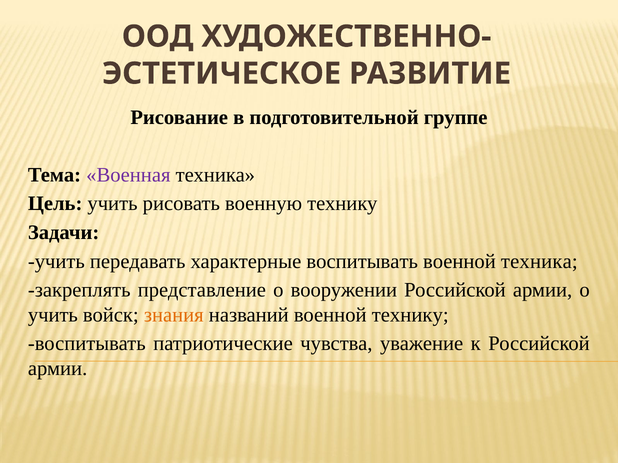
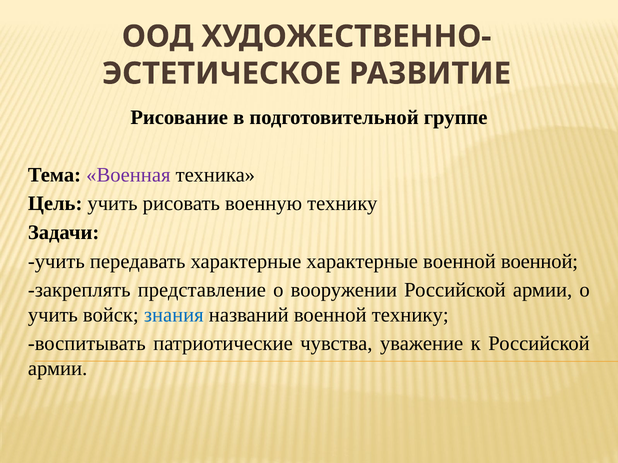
характерные воспитывать: воспитывать -> характерные
военной техника: техника -> военной
знания colour: orange -> blue
